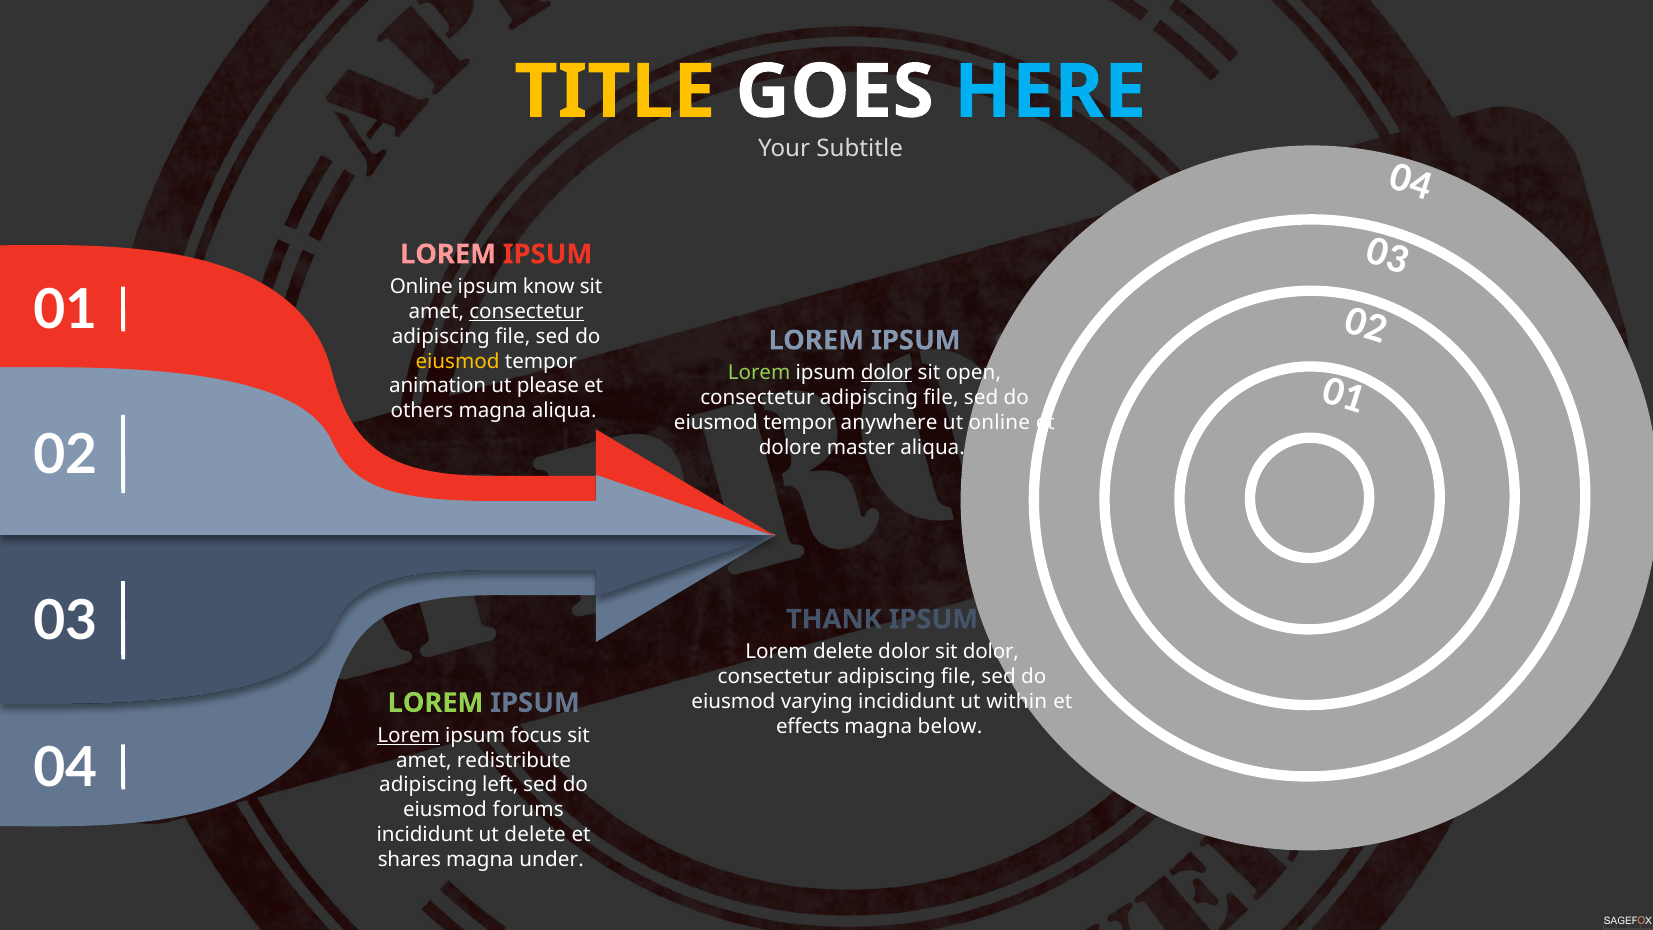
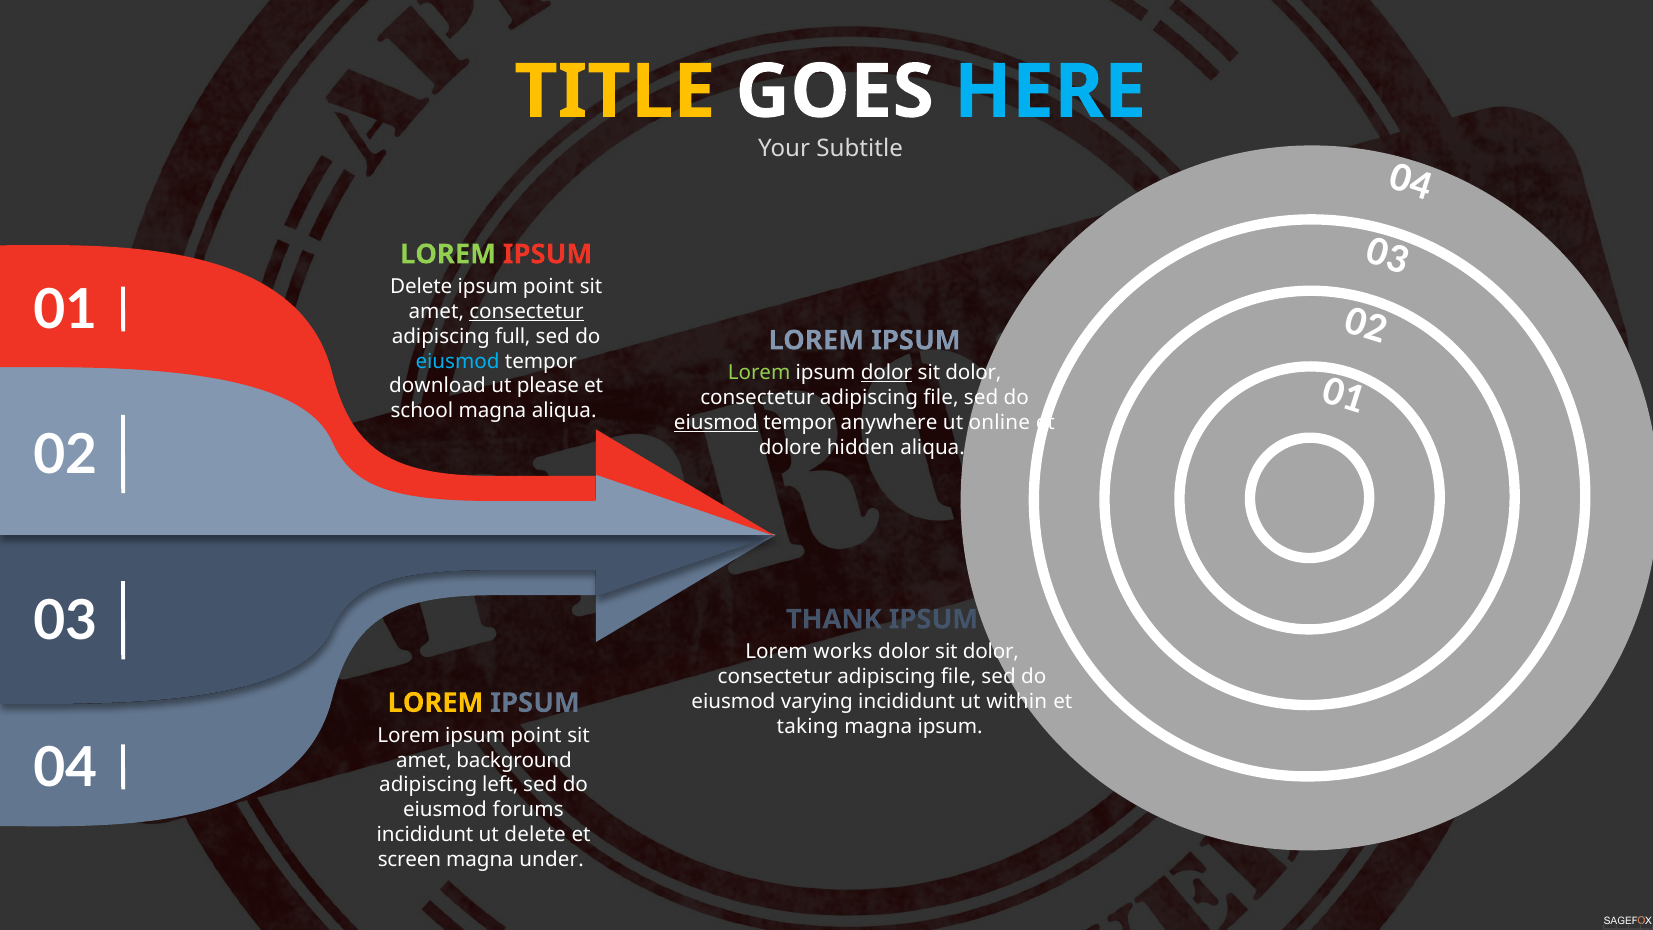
LOREM at (448, 254) colour: pink -> light green
Online at (421, 287): Online -> Delete
know at (549, 287): know -> point
file at (513, 336): file -> full
eiusmod at (458, 361) colour: yellow -> light blue
open at (973, 373): open -> dolor
animation: animation -> download
others: others -> school
eiusmod at (716, 422) underline: none -> present
master: master -> hidden
Lorem delete: delete -> works
LOREM at (435, 703) colour: light green -> yellow
effects: effects -> taking
magna below: below -> ipsum
Lorem at (409, 735) underline: present -> none
focus at (536, 735): focus -> point
redistribute: redistribute -> background
shares: shares -> screen
